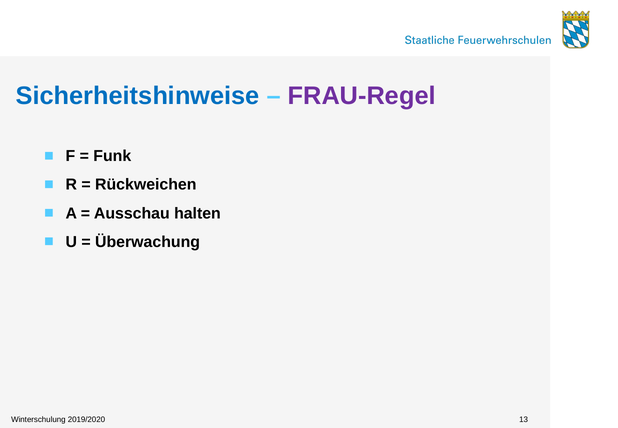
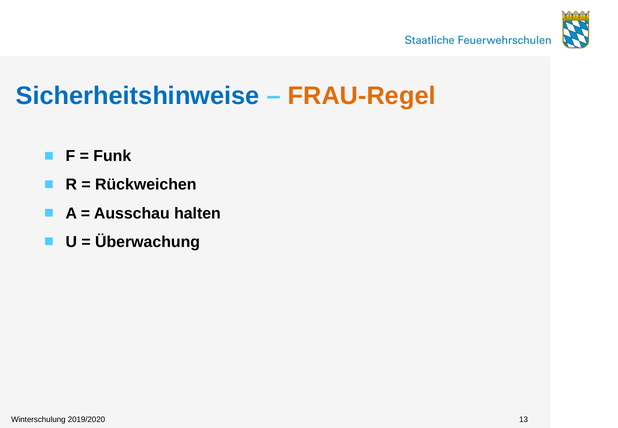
FRAU-Regel colour: purple -> orange
